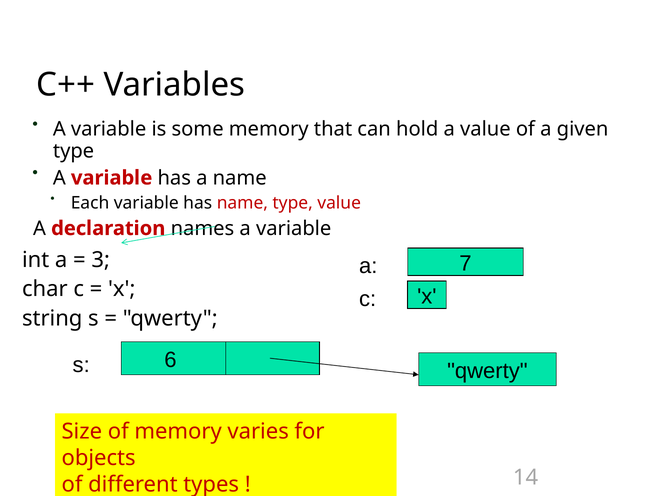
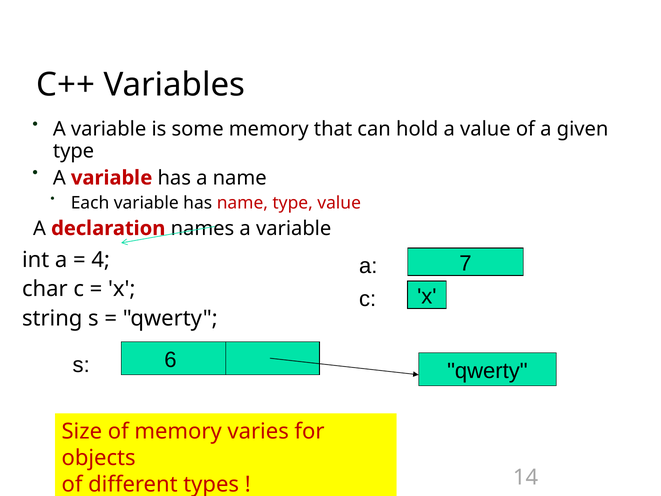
3: 3 -> 4
